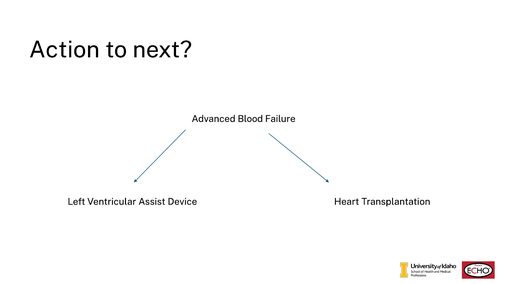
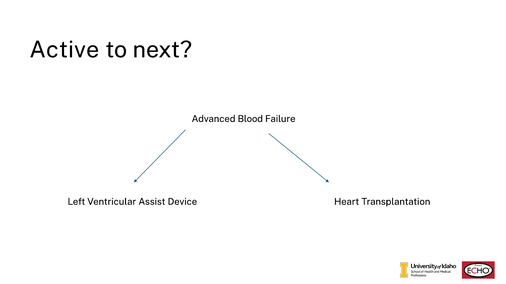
Action: Action -> Active
